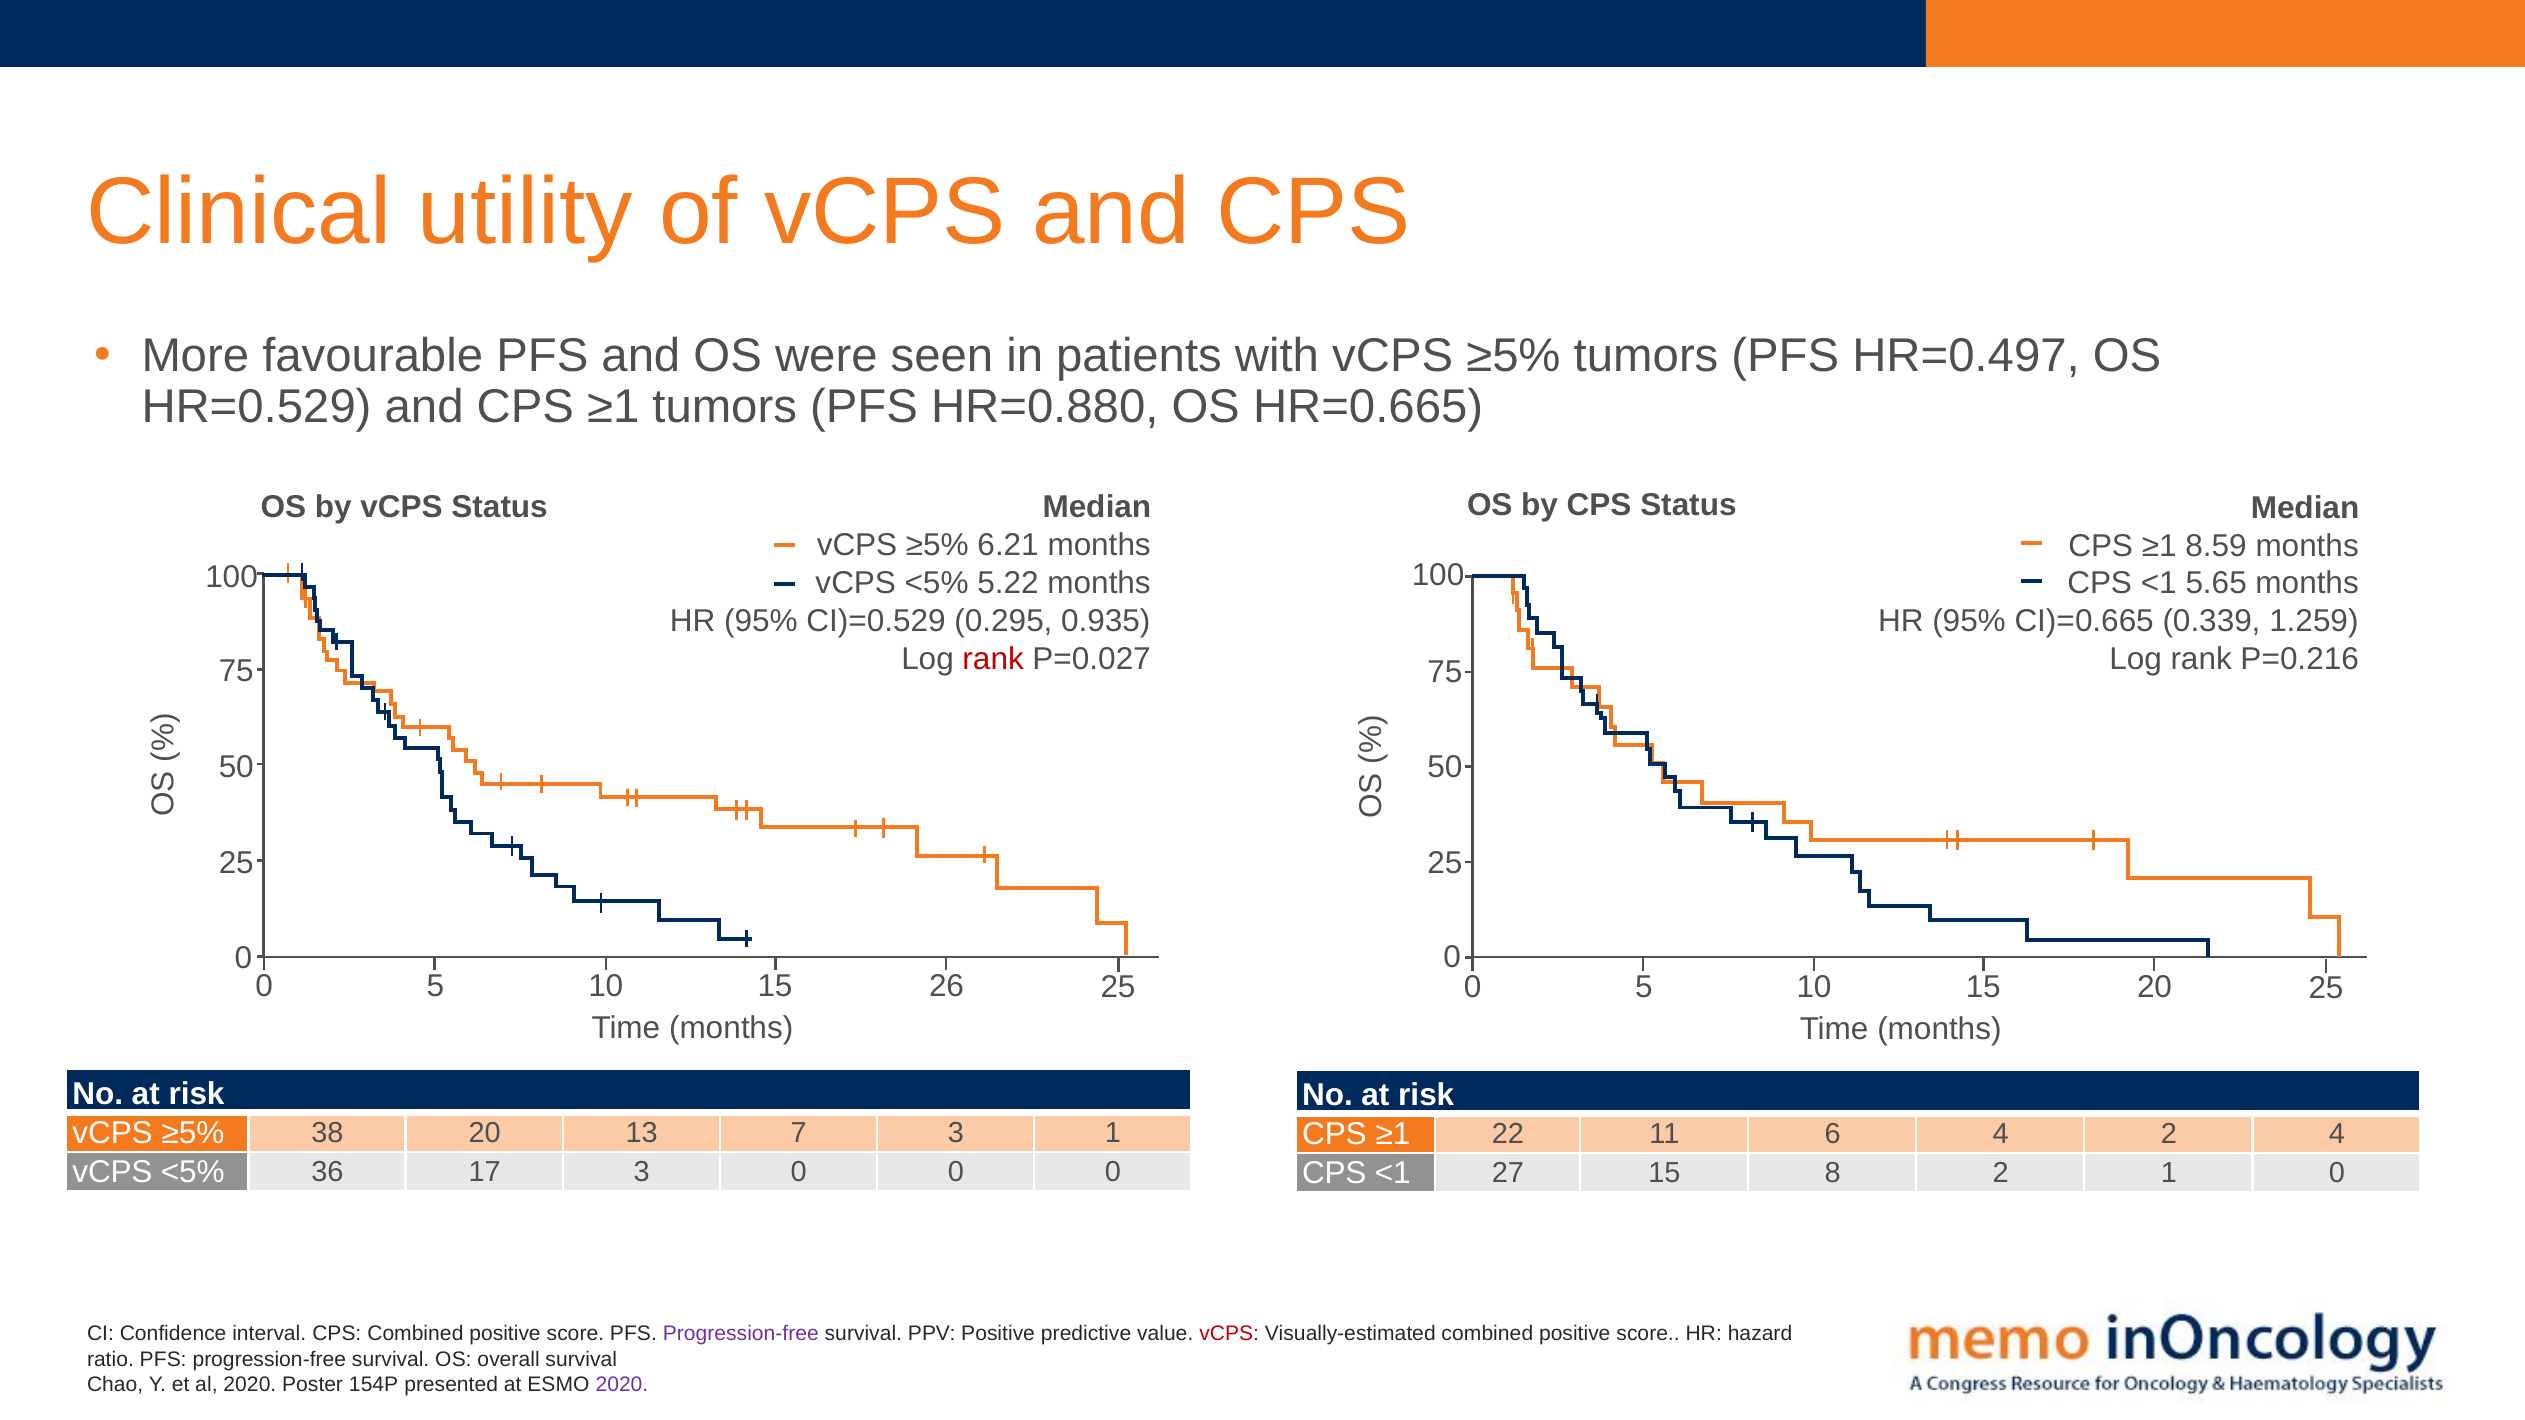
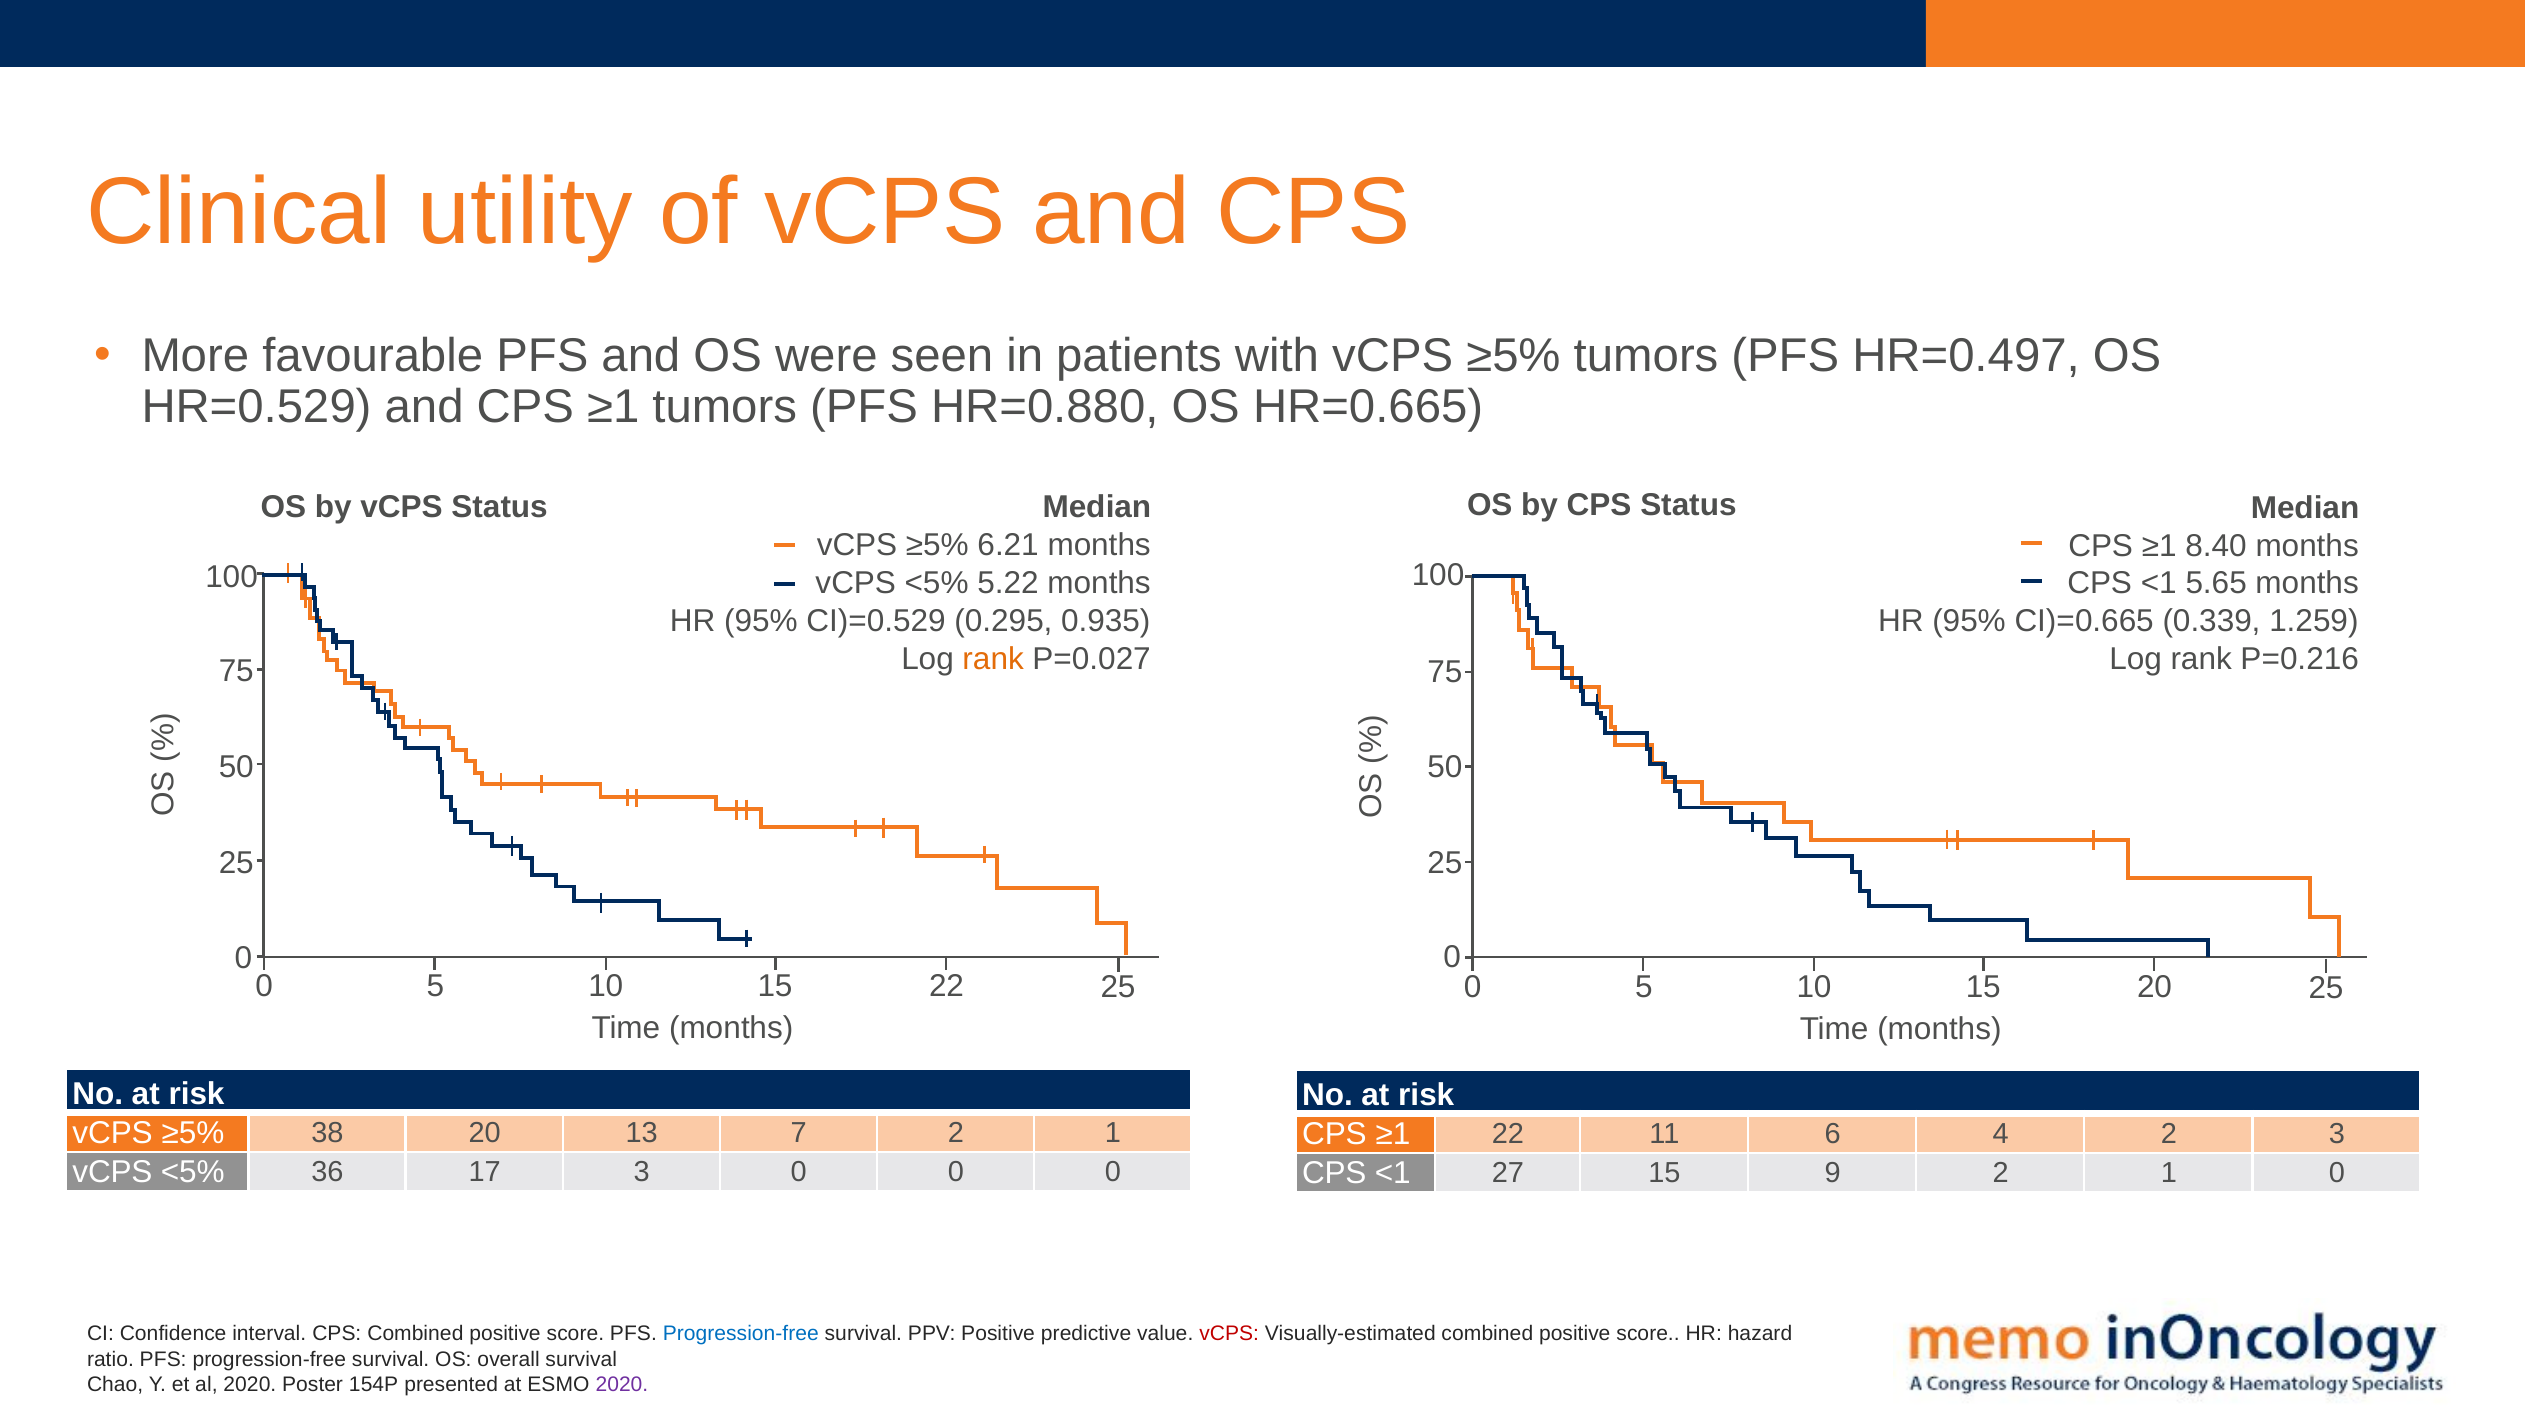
8.59: 8.59 -> 8.40
rank at (993, 659) colour: red -> orange
15 26: 26 -> 22
7 3: 3 -> 2
2 4: 4 -> 3
8: 8 -> 9
Progression-free at (741, 1334) colour: purple -> blue
